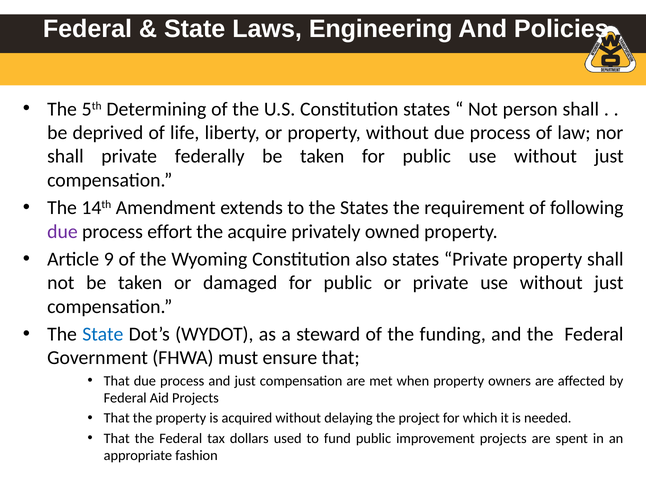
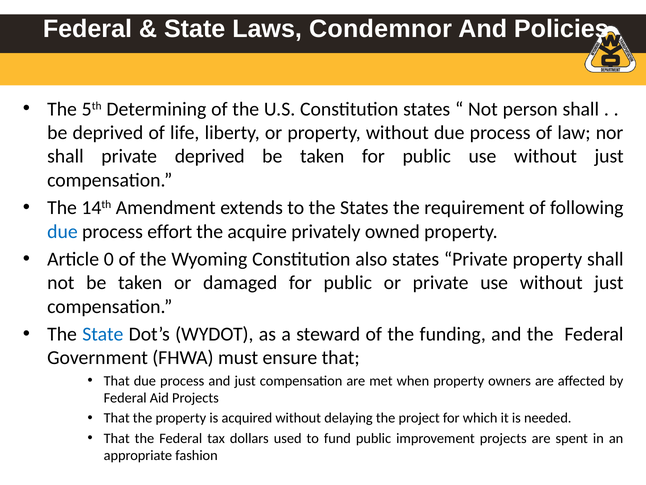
Engineering: Engineering -> Condemnor
private federally: federally -> deprived
due at (62, 231) colour: purple -> blue
9: 9 -> 0
